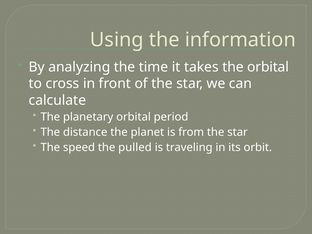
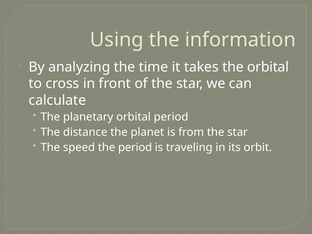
the pulled: pulled -> period
